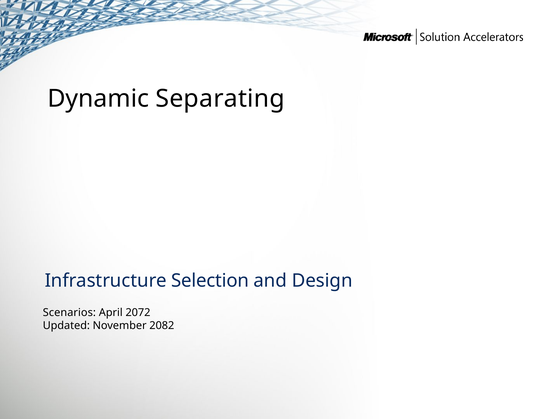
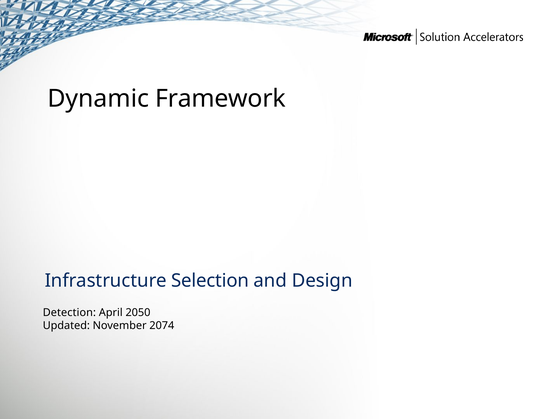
Separating: Separating -> Framework
Scenarios: Scenarios -> Detection
2072: 2072 -> 2050
2082: 2082 -> 2074
